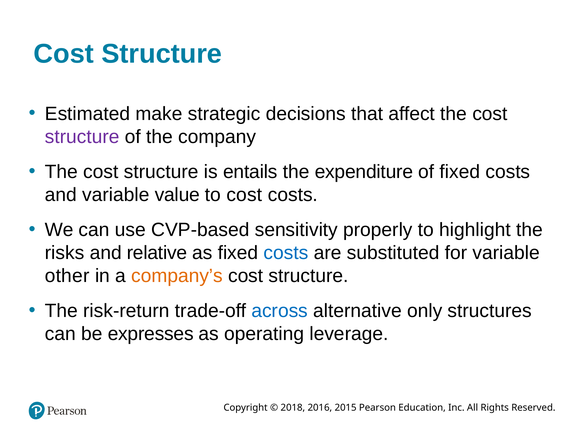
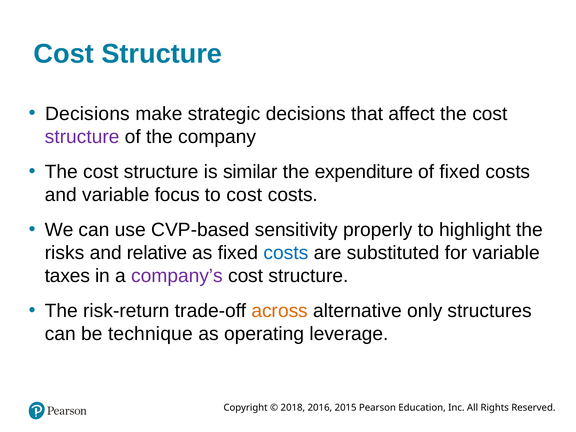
Estimated at (88, 114): Estimated -> Decisions
entails: entails -> similar
value: value -> focus
other: other -> taxes
company’s colour: orange -> purple
across colour: blue -> orange
expresses: expresses -> technique
